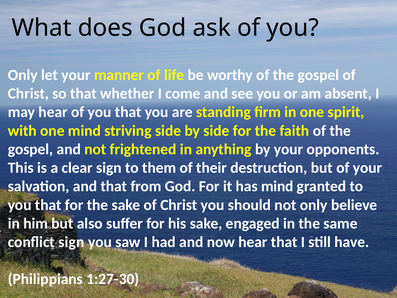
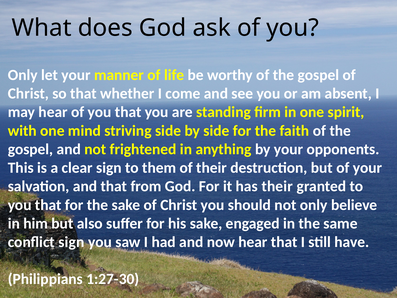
has mind: mind -> their
